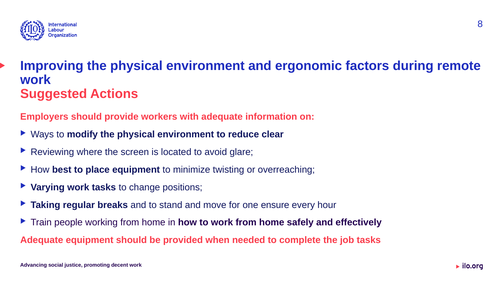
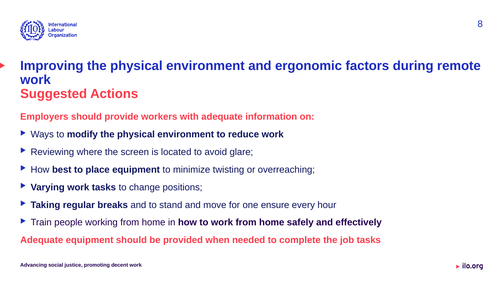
reduce clear: clear -> work
